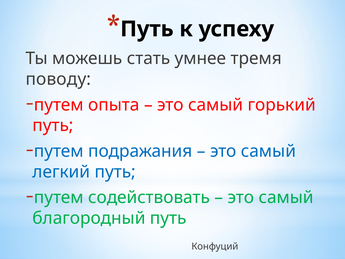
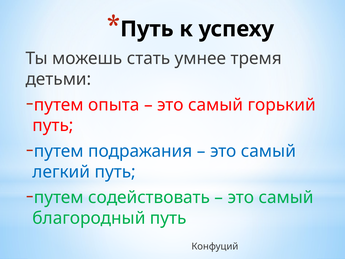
поводу: поводу -> детьми
